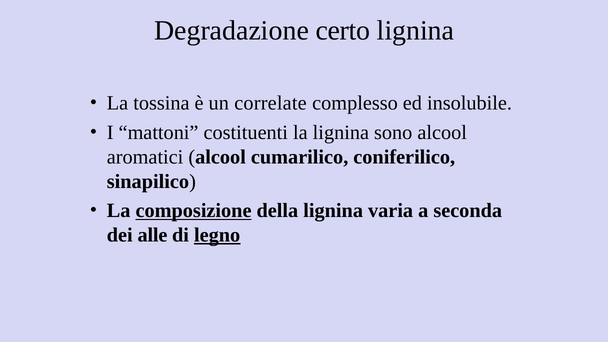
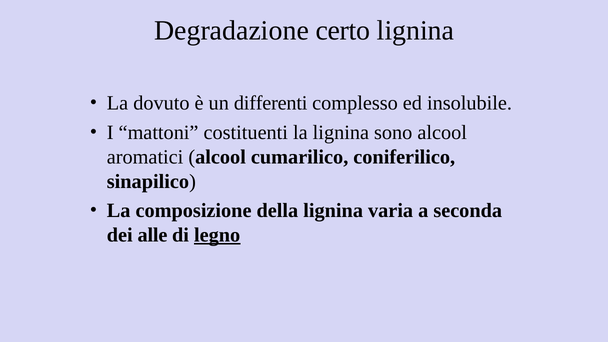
tossina: tossina -> dovuto
correlate: correlate -> differenti
composizione underline: present -> none
